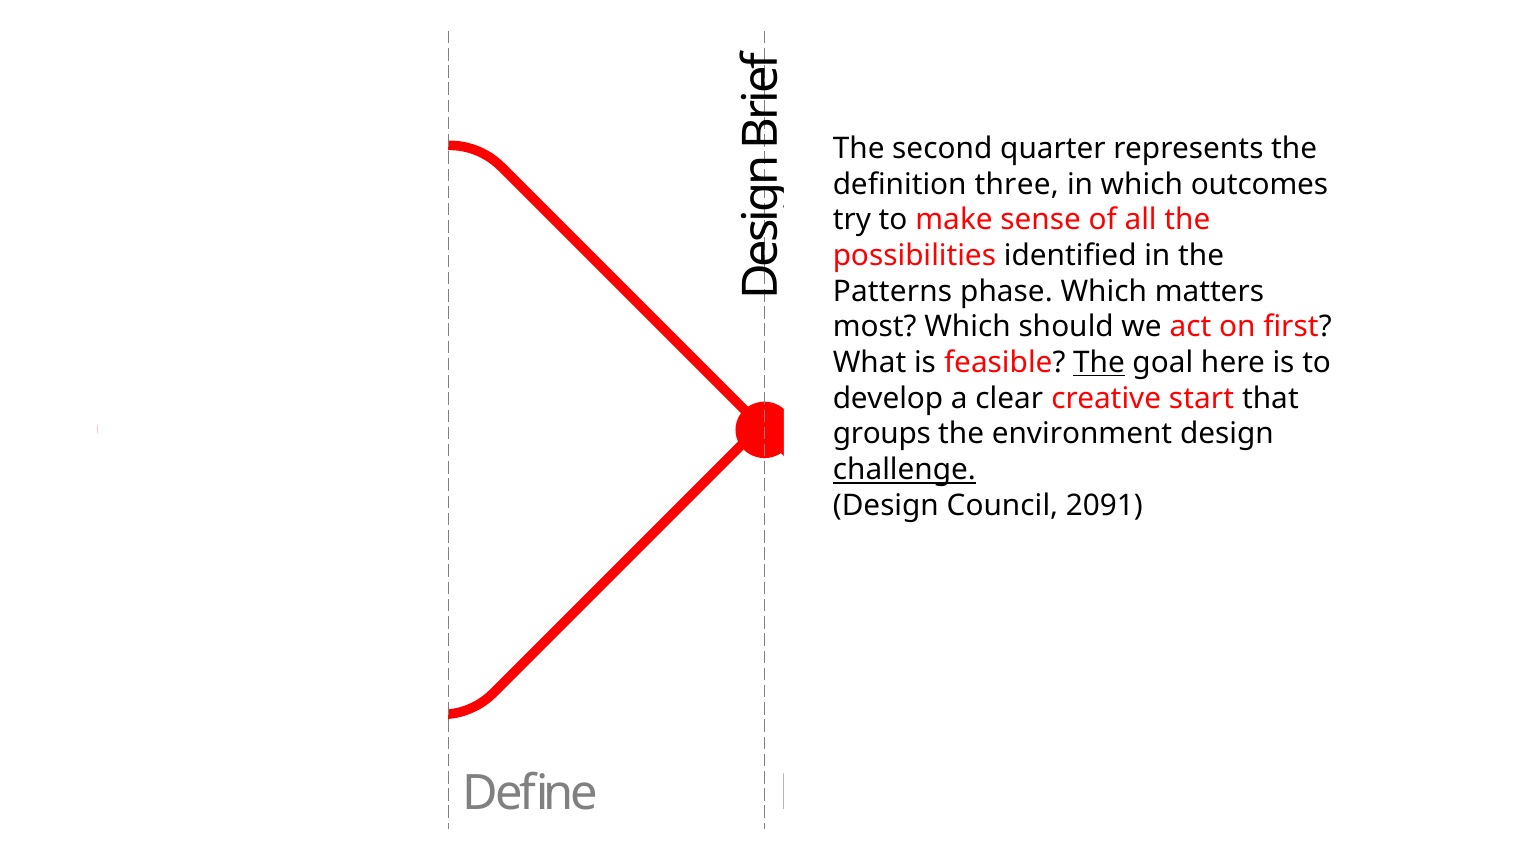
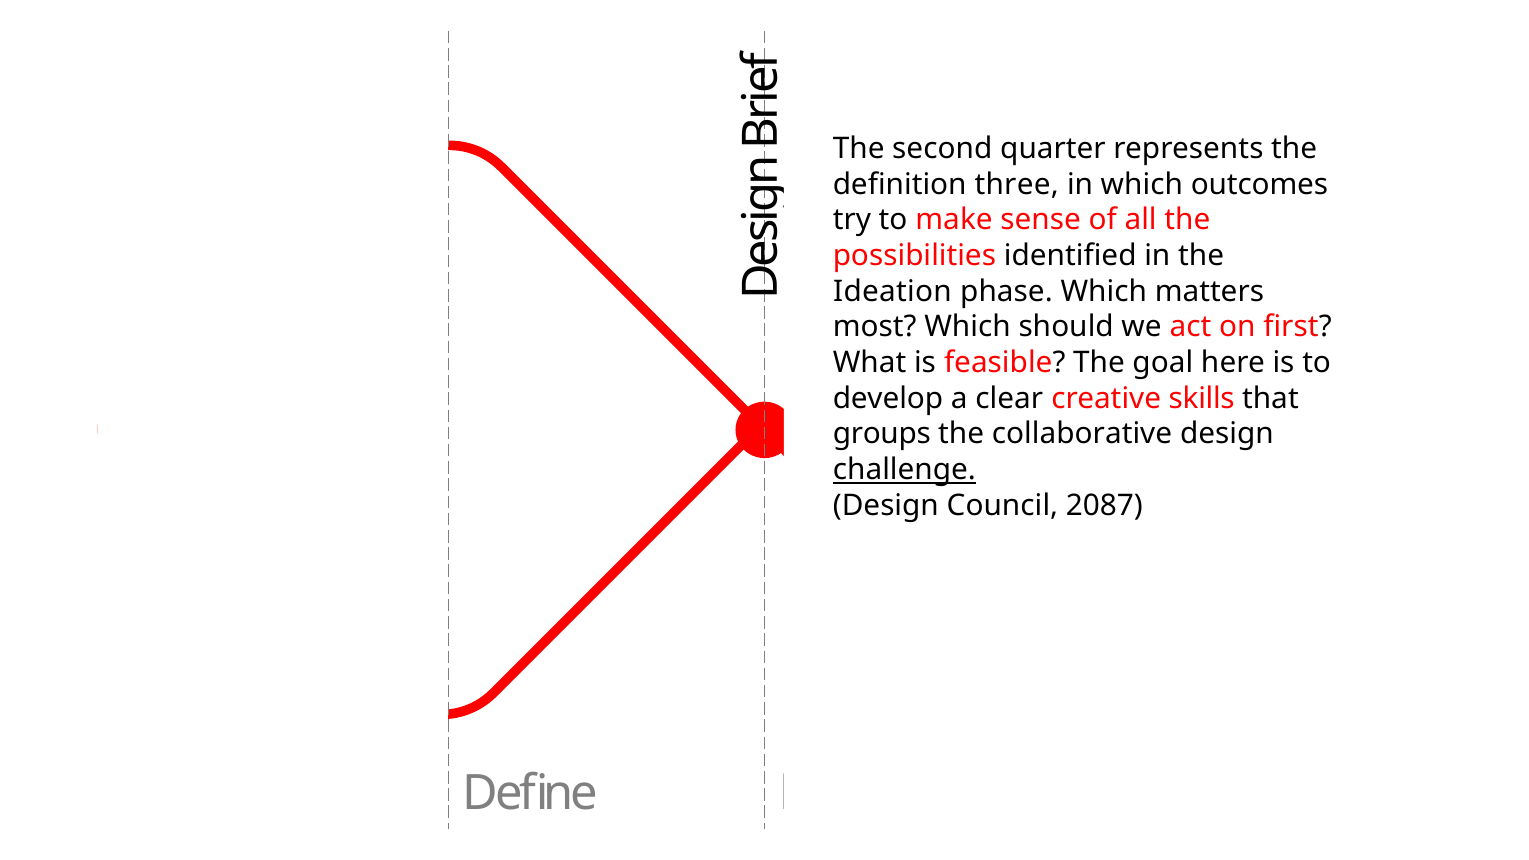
Patterns: Patterns -> Ideation
The at (1099, 363) underline: present -> none
start: start -> skills
environment: environment -> collaborative
2091: 2091 -> 2087
